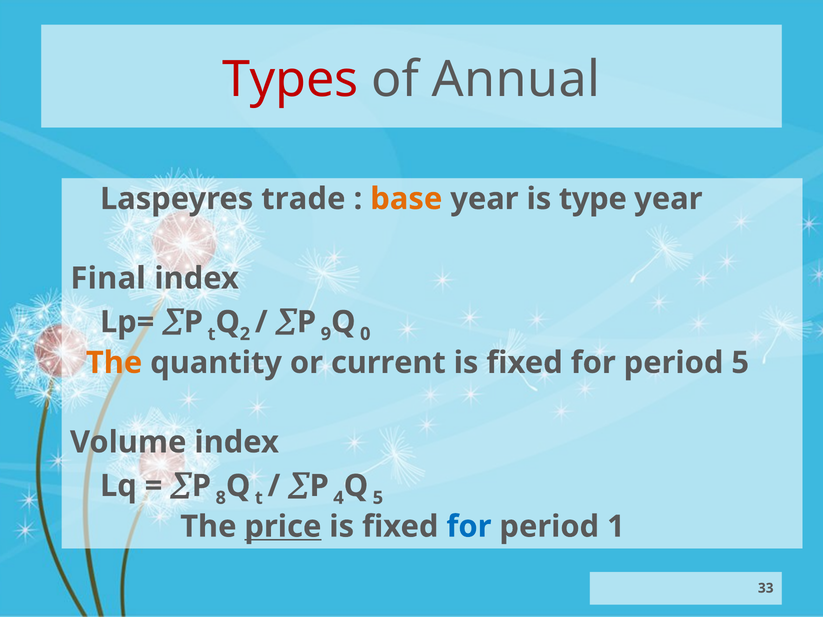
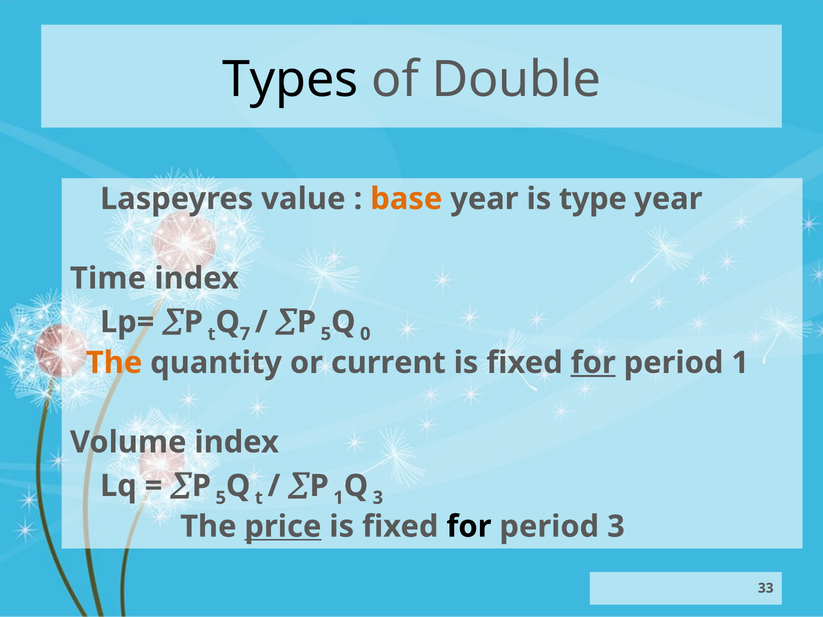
Types colour: red -> black
Annual: Annual -> Double
trade: trade -> value
Final: Final -> Time
2: 2 -> 7
9 at (326, 334): 9 -> 5
for at (593, 363) underline: none -> present
period 5: 5 -> 1
8 at (221, 498): 8 -> 5
4 at (339, 498): 4 -> 1
5 at (378, 498): 5 -> 3
for at (469, 527) colour: blue -> black
period 1: 1 -> 3
